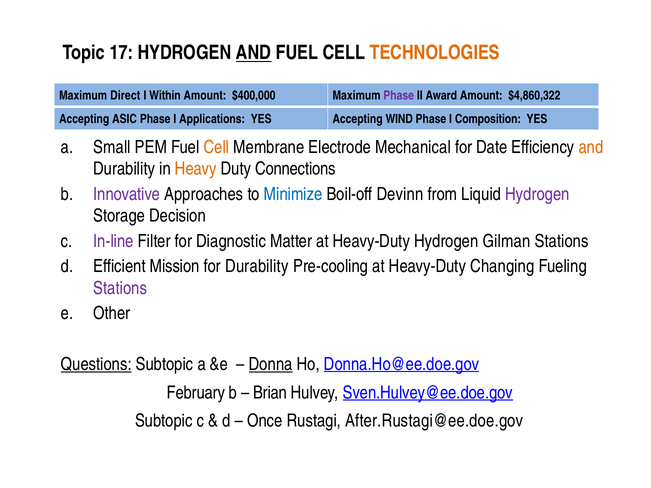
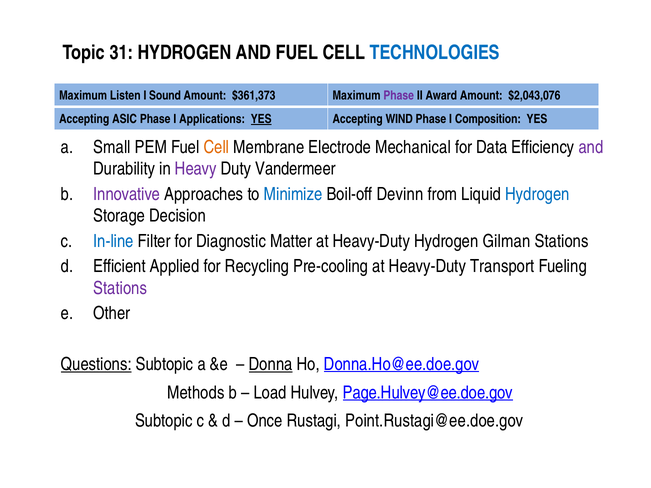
17: 17 -> 31
AND at (254, 53) underline: present -> none
TECHNOLOGIES colour: orange -> blue
Direct: Direct -> Listen
Within: Within -> Sound
$400,000: $400,000 -> $361,373
$4,860,322: $4,860,322 -> $2,043,076
YES at (261, 119) underline: none -> present
Date: Date -> Data
and at (591, 147) colour: orange -> purple
Heavy colour: orange -> purple
Connections: Connections -> Vandermeer
Hydrogen at (537, 194) colour: purple -> blue
In-line colour: purple -> blue
Mission: Mission -> Applied
for Durability: Durability -> Recycling
Changing: Changing -> Transport
February: February -> Methods
Brian: Brian -> Load
Sven.Hulvey@ee.doe.gov: Sven.Hulvey@ee.doe.gov -> Page.Hulvey@ee.doe.gov
After.Rustagi@ee.doe.gov: After.Rustagi@ee.doe.gov -> Point.Rustagi@ee.doe.gov
